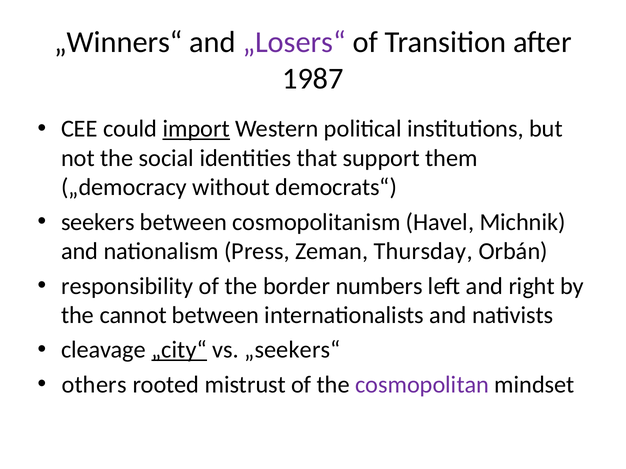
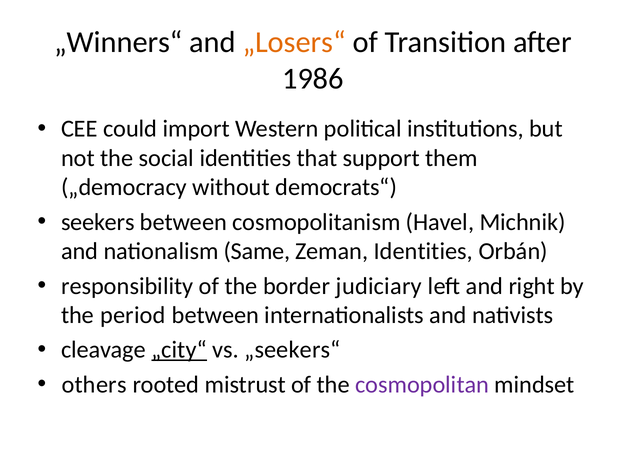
„Losers“ colour: purple -> orange
1987: 1987 -> 1986
import underline: present -> none
Press: Press -> Same
Zeman Thursday: Thursday -> Identities
numbers: numbers -> judiciary
cannot: cannot -> period
